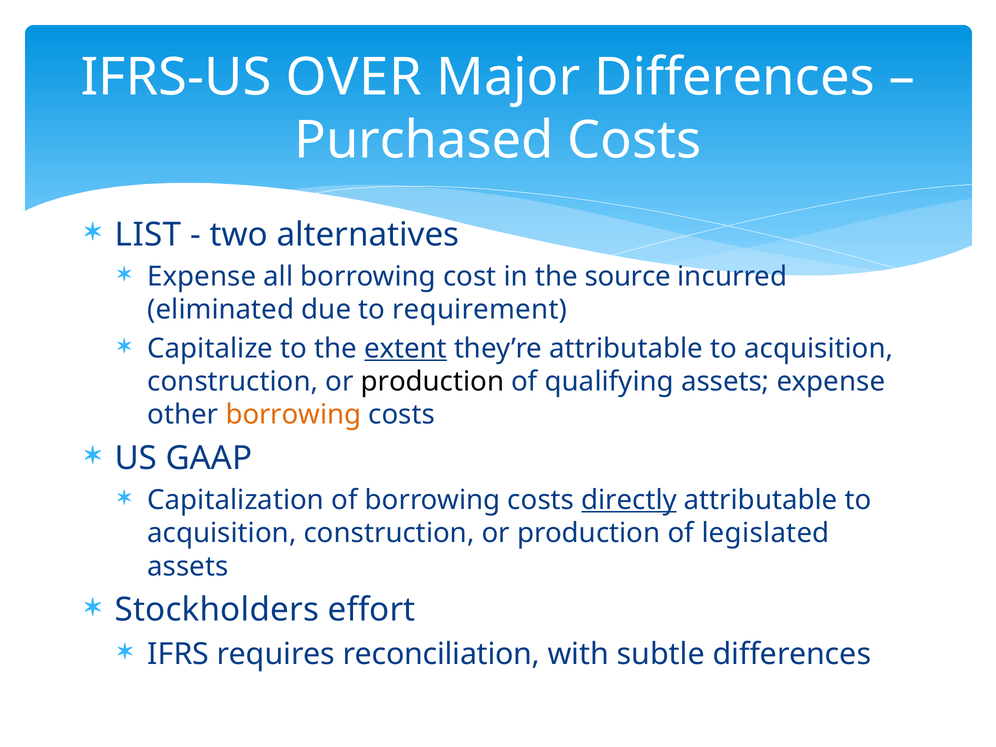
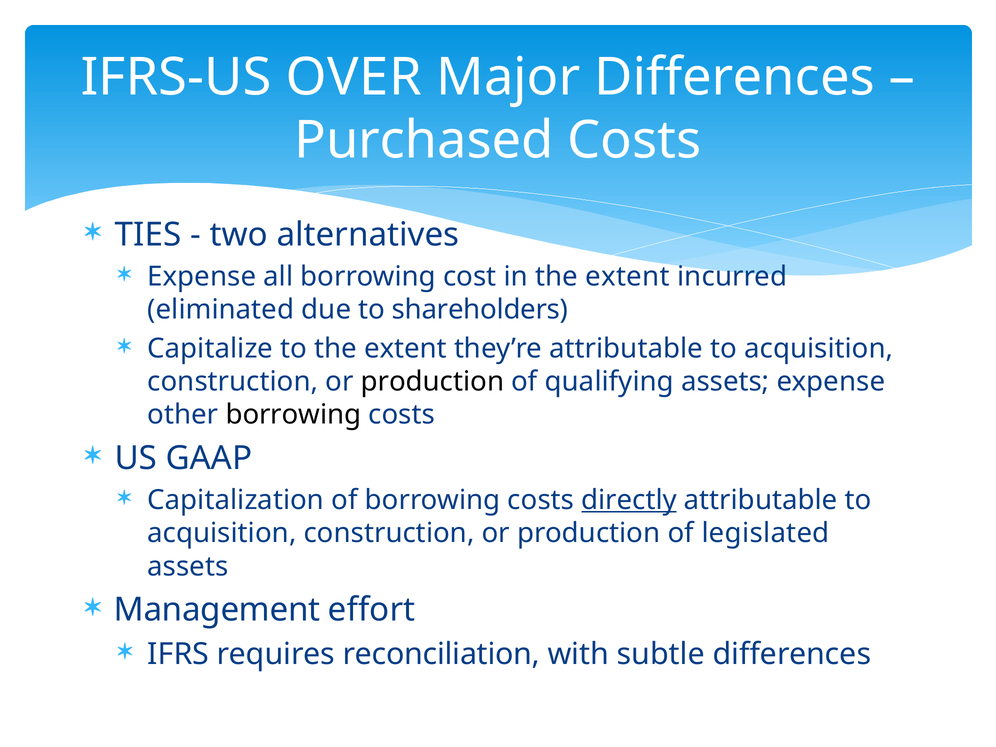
LIST: LIST -> TIES
in the source: source -> extent
requirement: requirement -> shareholders
extent at (406, 348) underline: present -> none
borrowing at (293, 415) colour: orange -> black
Stockholders: Stockholders -> Management
